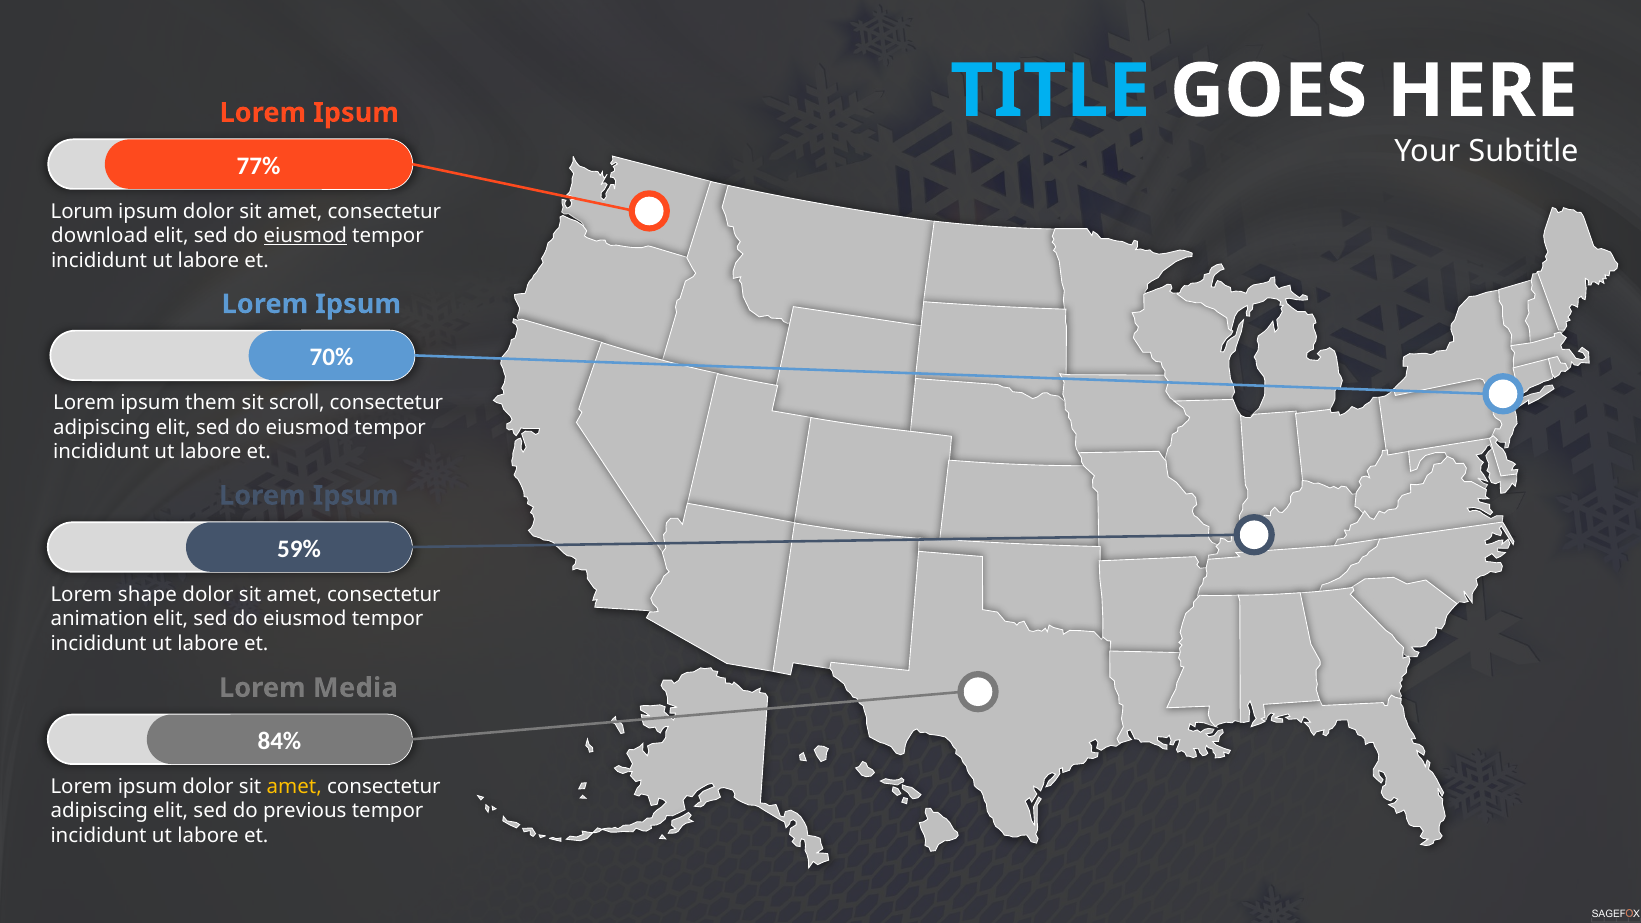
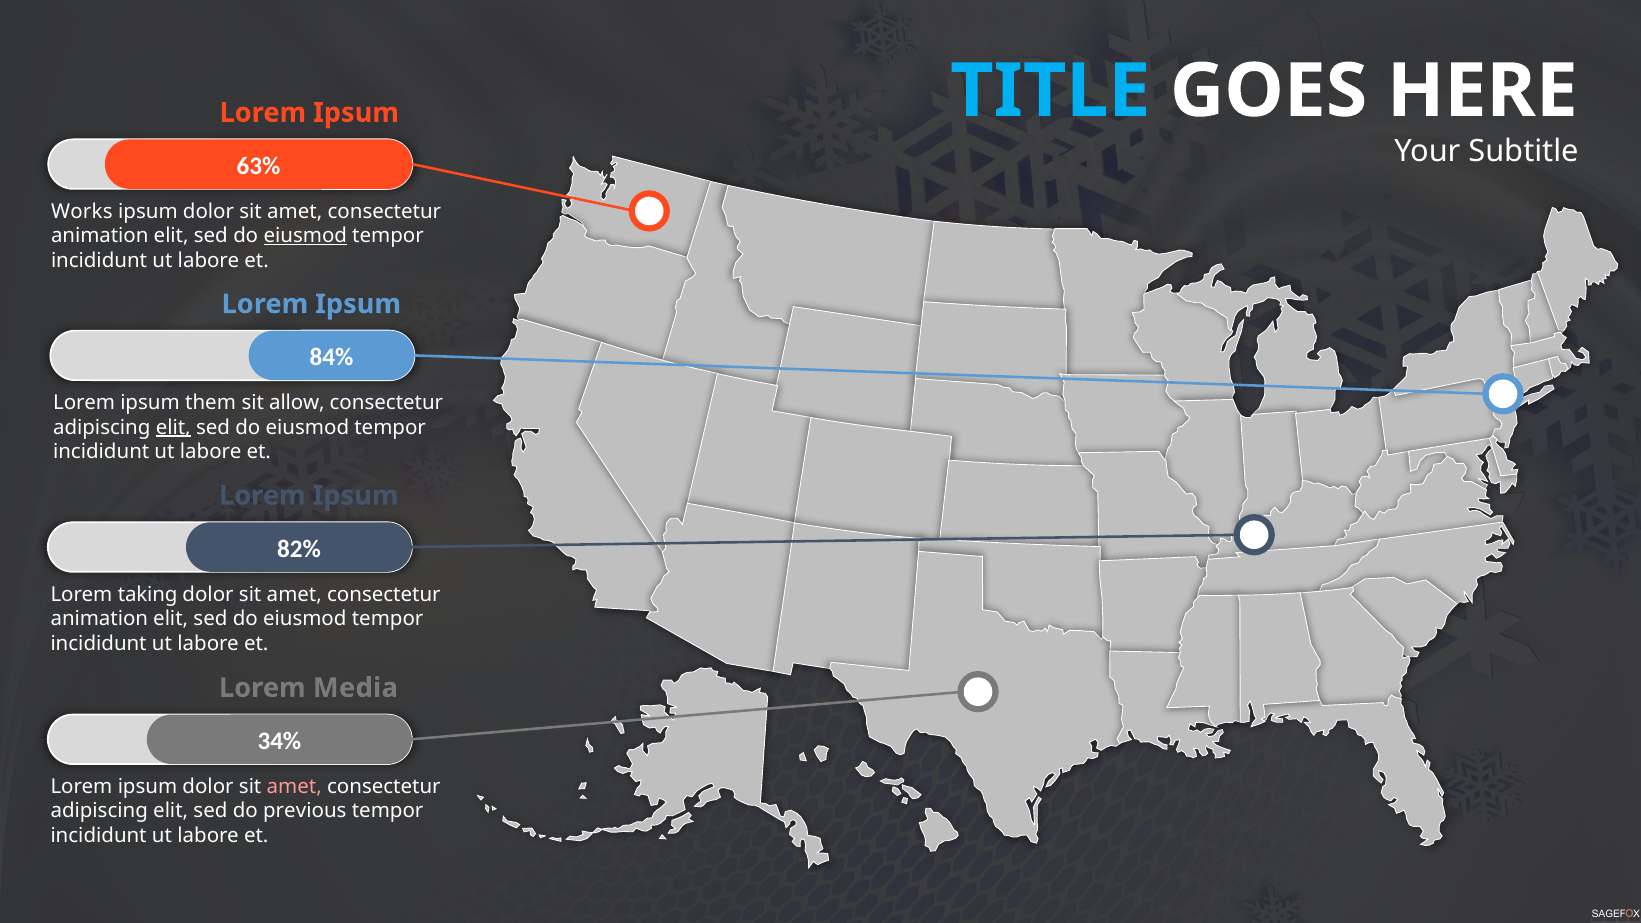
77%: 77% -> 63%
Lorum: Lorum -> Works
download at (100, 236): download -> animation
70%: 70% -> 84%
scroll: scroll -> allow
elit at (173, 427) underline: none -> present
59%: 59% -> 82%
shape: shape -> taking
84%: 84% -> 34%
amet at (294, 787) colour: yellow -> pink
